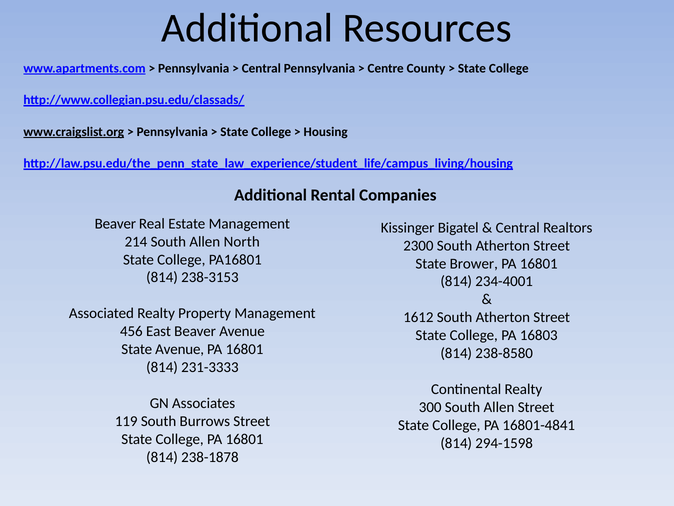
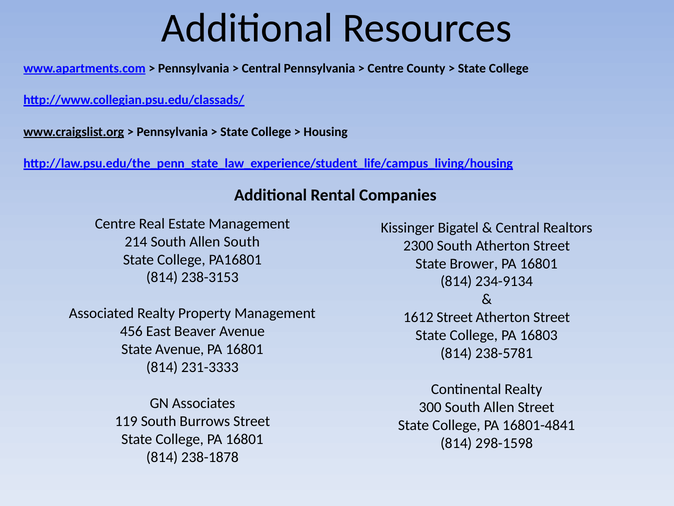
Beaver at (115, 223): Beaver -> Centre
Allen North: North -> South
234-4001: 234-4001 -> 234-9134
1612 South: South -> Street
238-8580: 238-8580 -> 238-5781
294-1598: 294-1598 -> 298-1598
